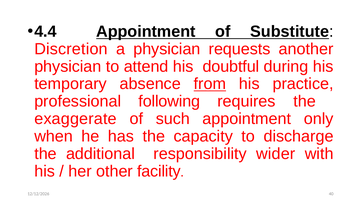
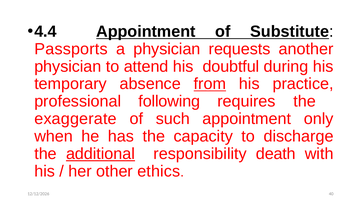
Discretion: Discretion -> Passports
additional underline: none -> present
wider: wider -> death
facility: facility -> ethics
